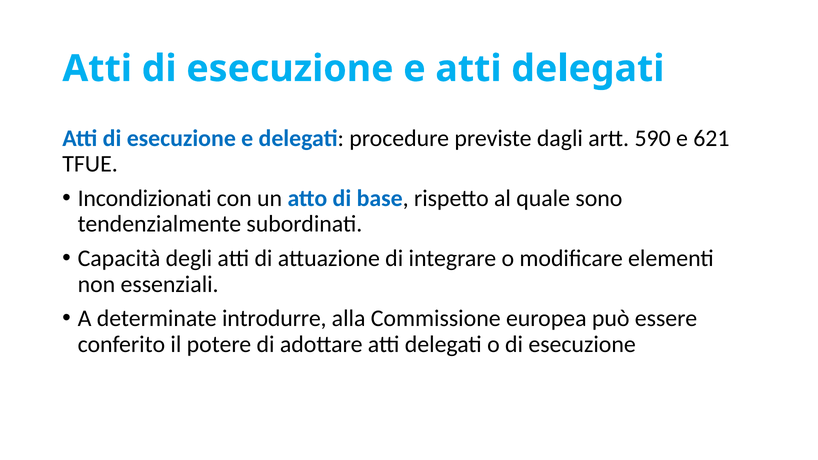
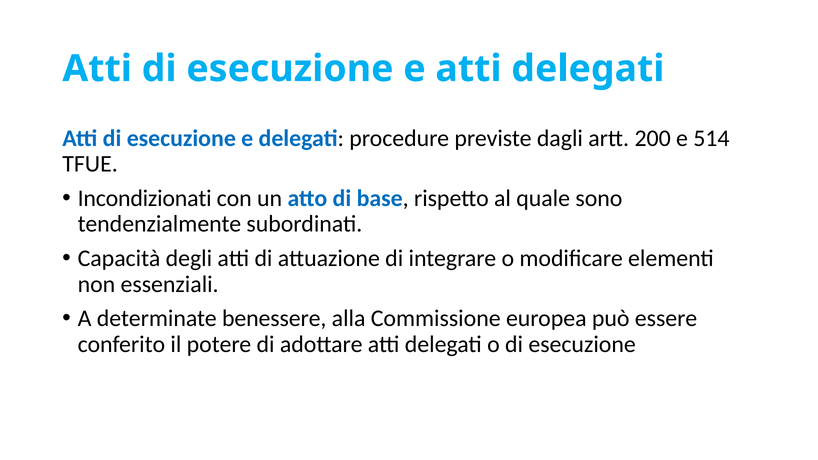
590: 590 -> 200
621: 621 -> 514
introdurre: introdurre -> benessere
